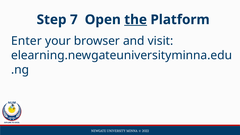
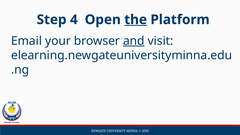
7: 7 -> 4
Enter: Enter -> Email
and underline: none -> present
